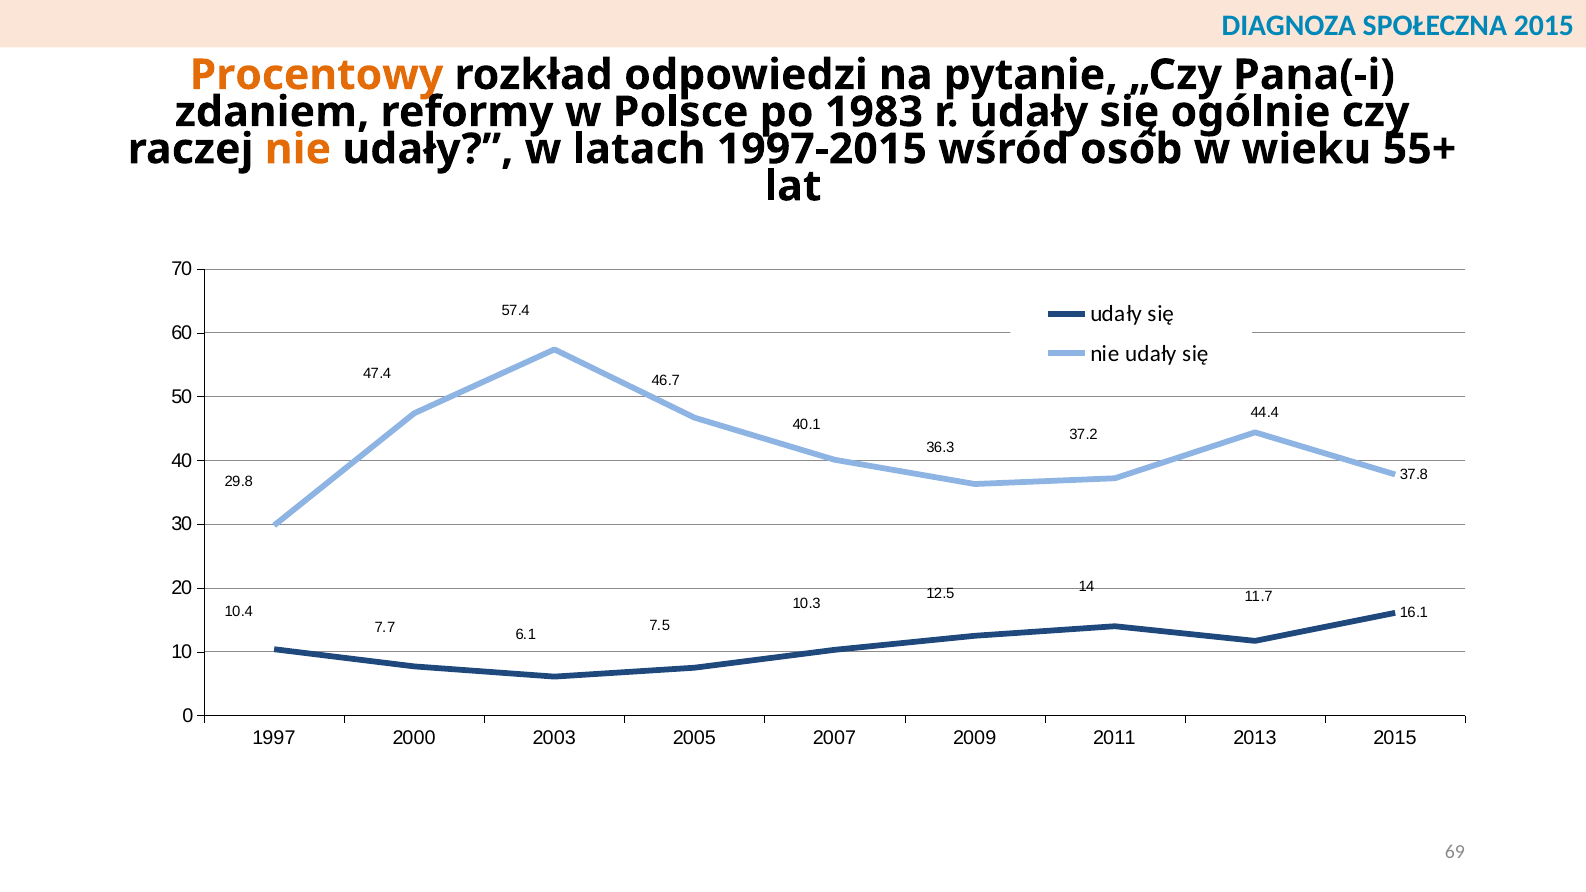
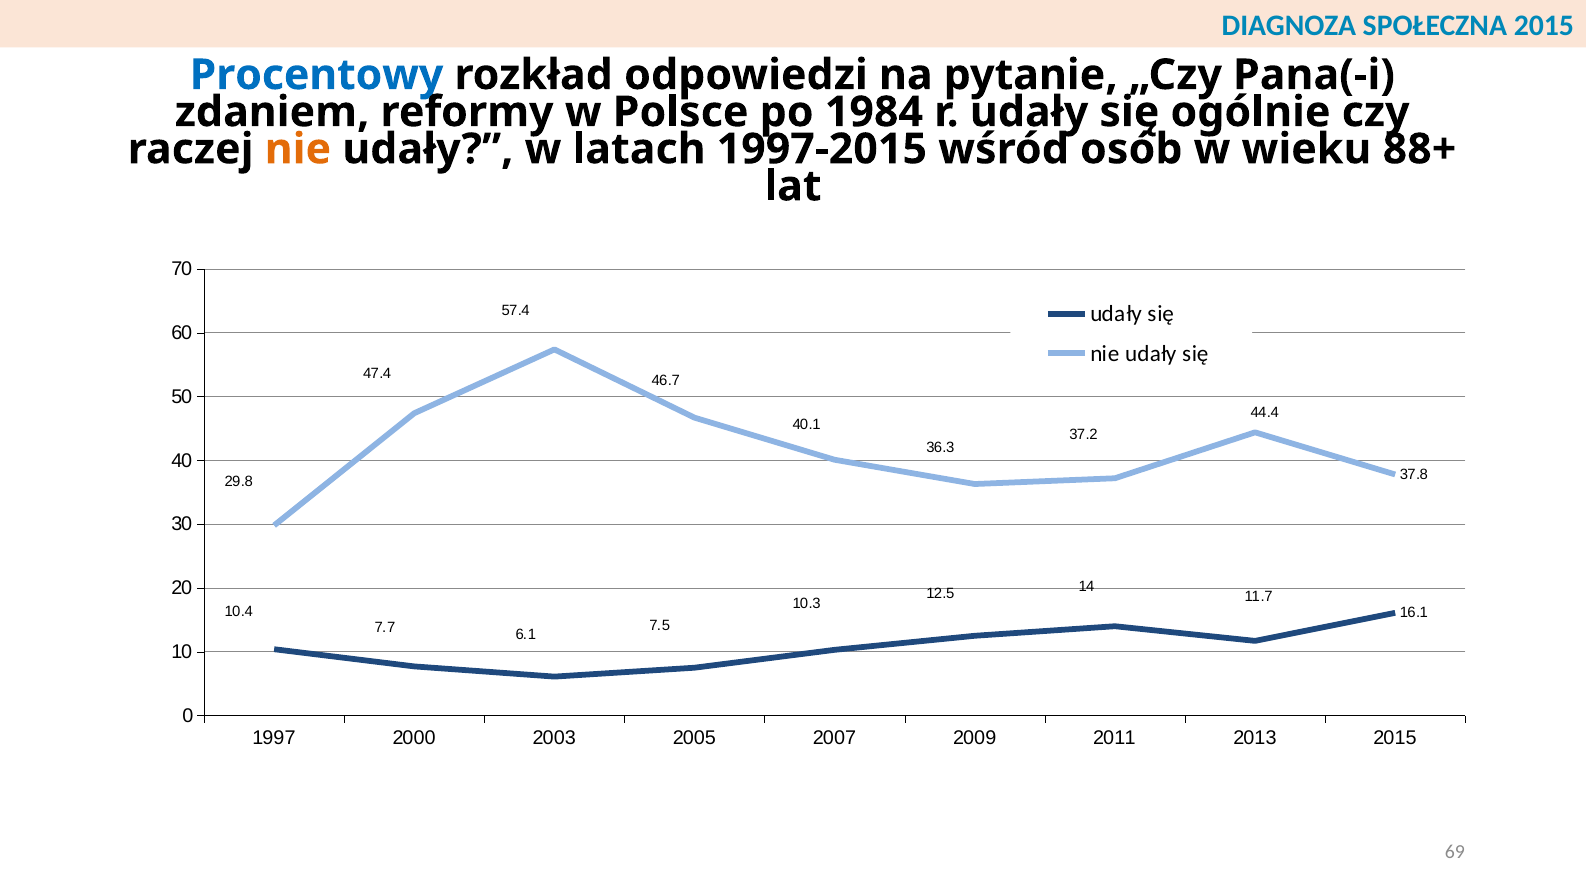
Procentowy colour: orange -> blue
1983: 1983 -> 1984
55+: 55+ -> 88+
